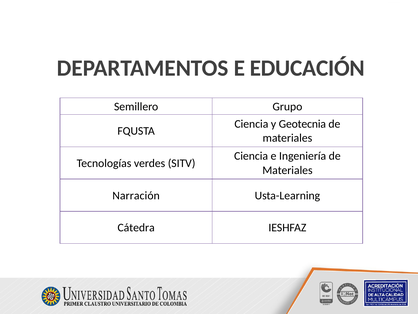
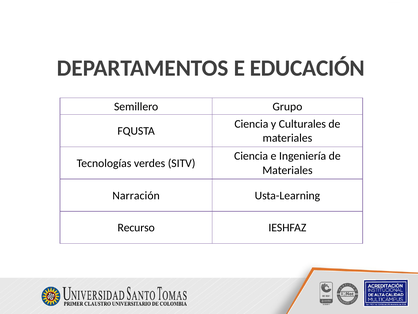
Geotecnia: Geotecnia -> Culturales
Cátedra: Cátedra -> Recurso
